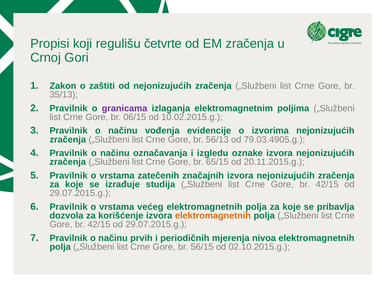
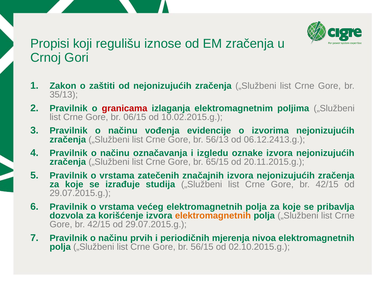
četvrte: četvrte -> iznose
granicama colour: purple -> red
79.03.4905.g: 79.03.4905.g -> 06.12.2413.g
